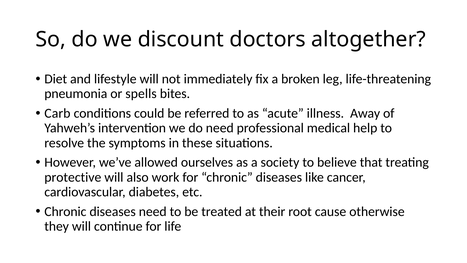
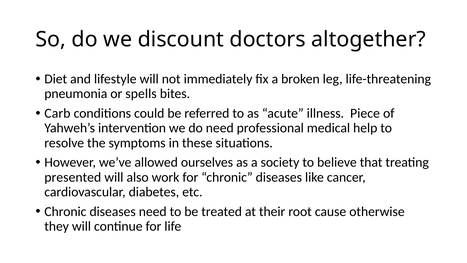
Away: Away -> Piece
protective: protective -> presented
